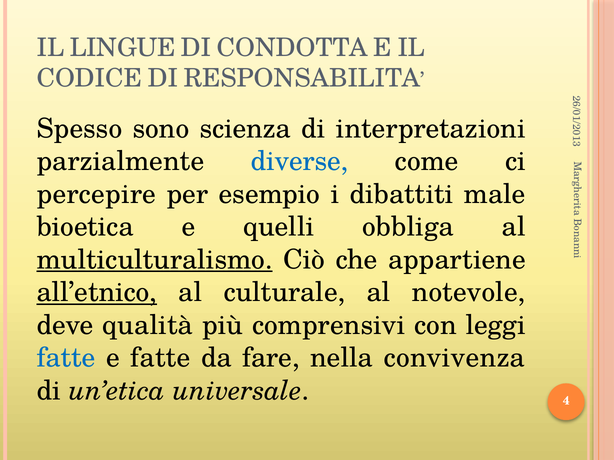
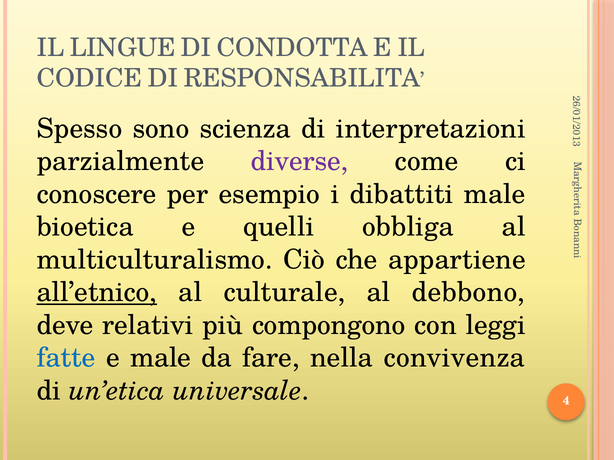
diverse colour: blue -> purple
percepire: percepire -> conoscere
multiculturalismo underline: present -> none
notevole: notevole -> debbono
qualità: qualità -> relativi
comprensivi: comprensivi -> compongono
e fatte: fatte -> male
